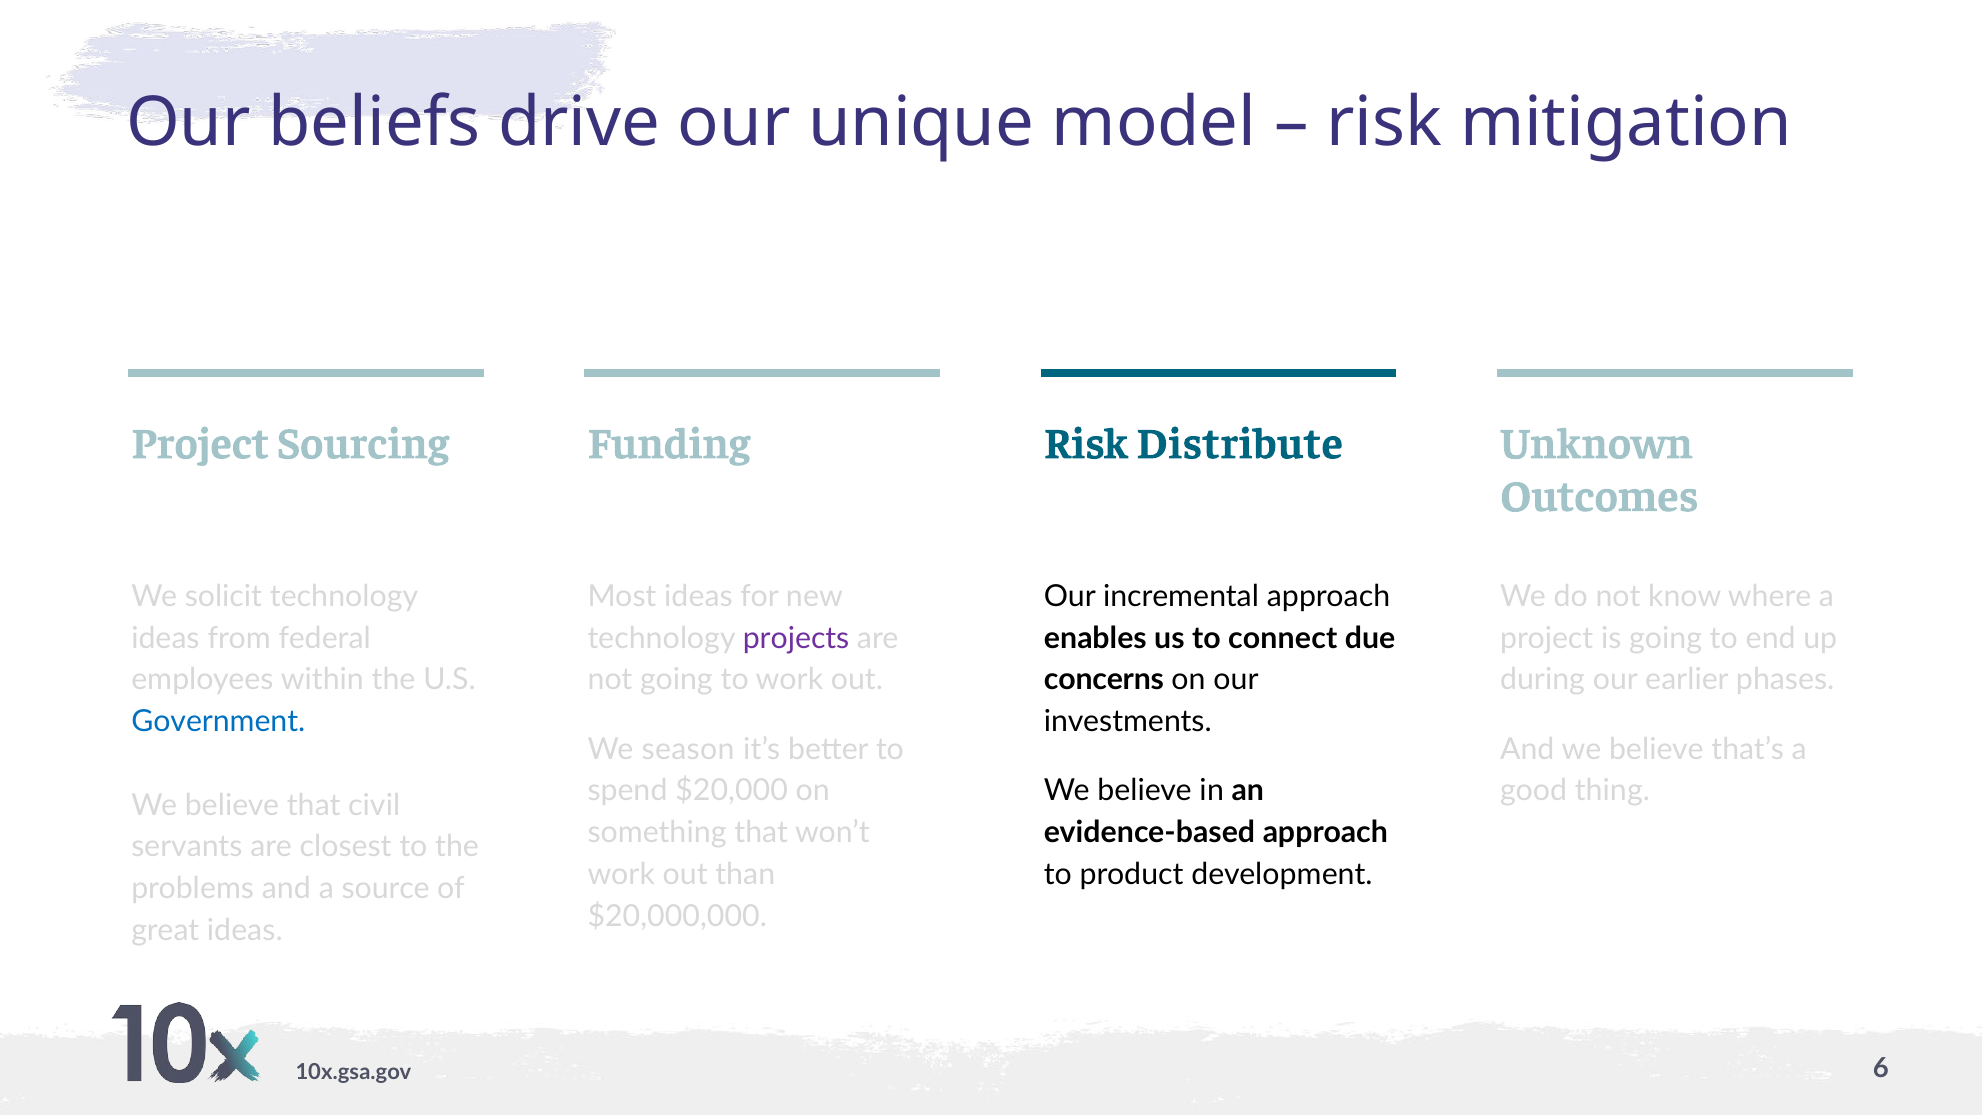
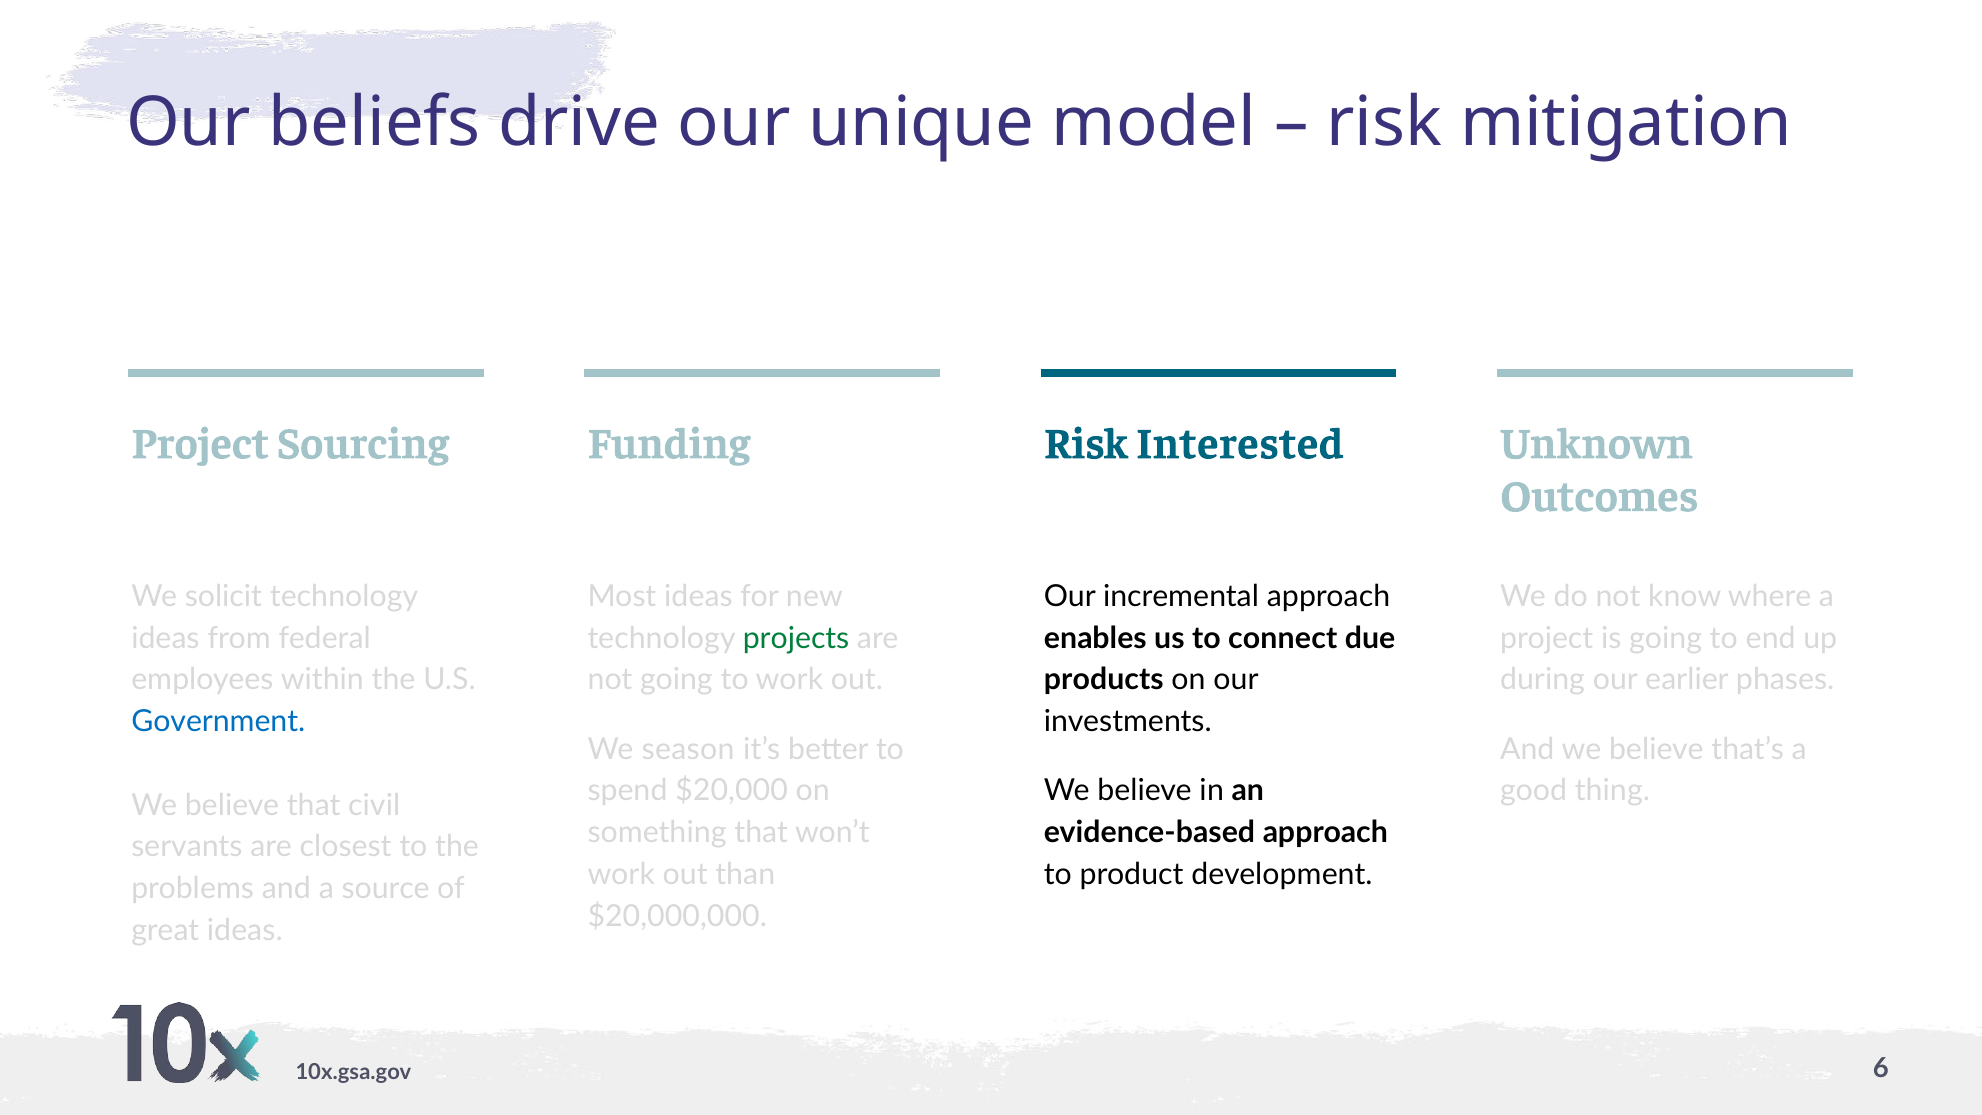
Distribute: Distribute -> Interested
projects colour: purple -> green
concerns: concerns -> products
